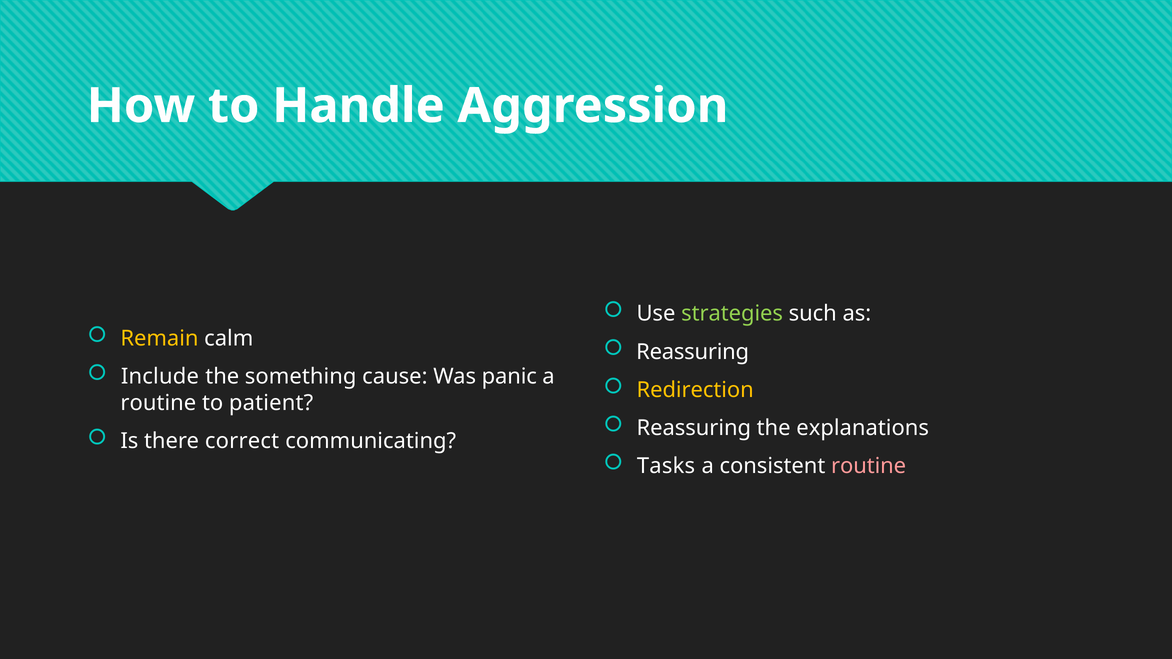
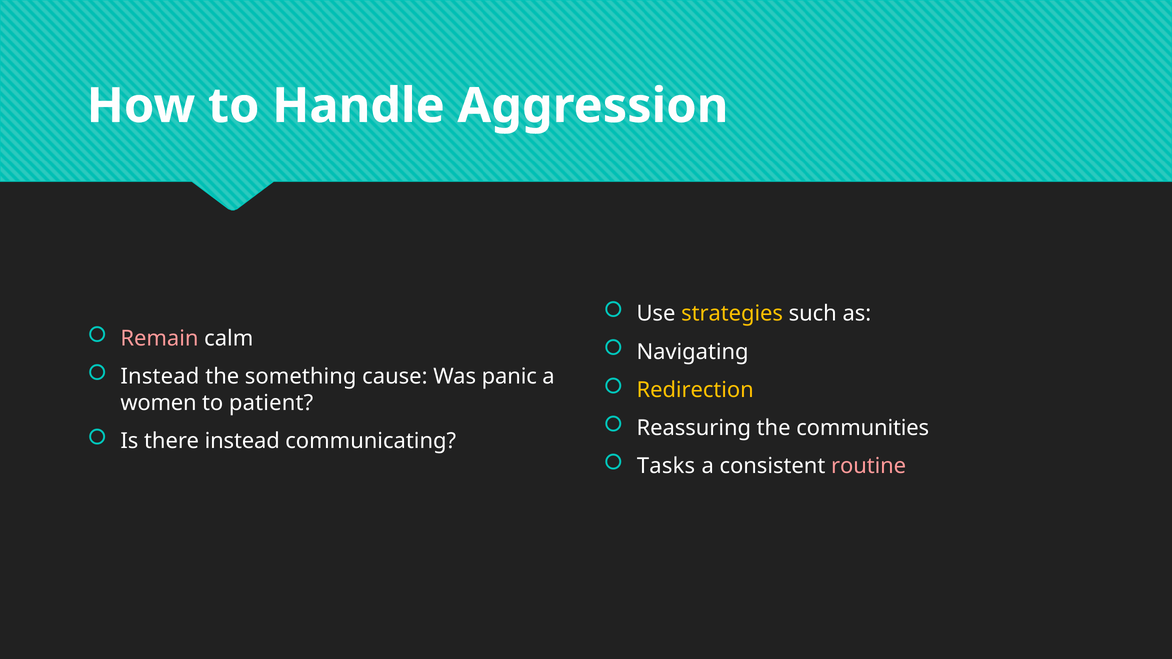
strategies colour: light green -> yellow
Remain colour: yellow -> pink
Reassuring at (693, 352): Reassuring -> Navigating
Include at (160, 377): Include -> Instead
routine at (158, 403): routine -> women
explanations: explanations -> communities
there correct: correct -> instead
